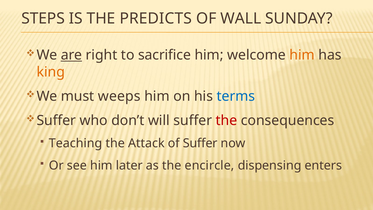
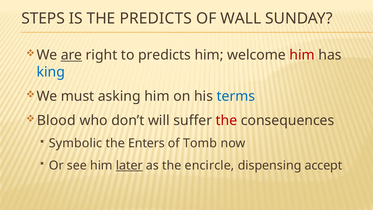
to sacrifice: sacrifice -> predicts
him at (302, 55) colour: orange -> red
king colour: orange -> blue
weeps: weeps -> asking
Suffer at (56, 120): Suffer -> Blood
Teaching: Teaching -> Symbolic
Attack: Attack -> Enters
of Suffer: Suffer -> Tomb
later underline: none -> present
enters: enters -> accept
